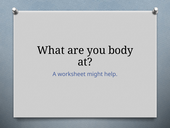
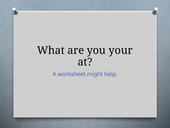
body: body -> your
